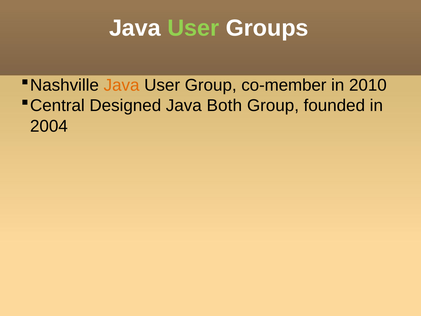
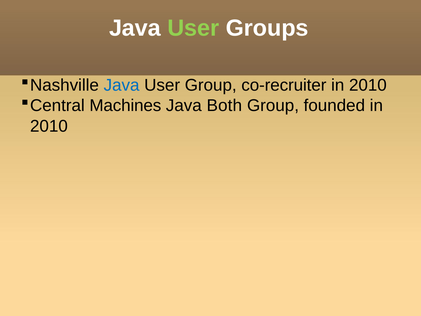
Java at (122, 85) colour: orange -> blue
co-member: co-member -> co-recruiter
Designed: Designed -> Machines
2004 at (49, 126): 2004 -> 2010
